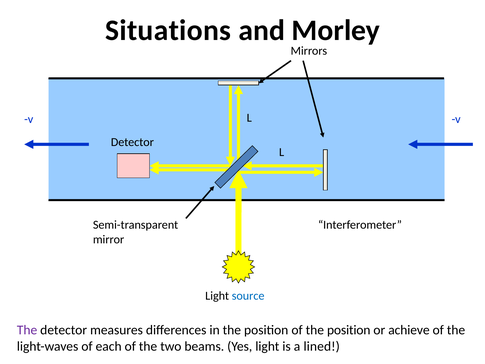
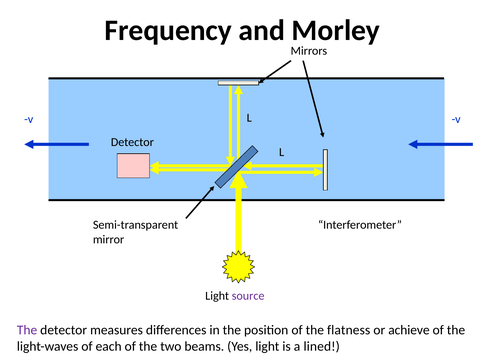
Situations: Situations -> Frequency
source colour: blue -> purple
of the position: position -> flatness
